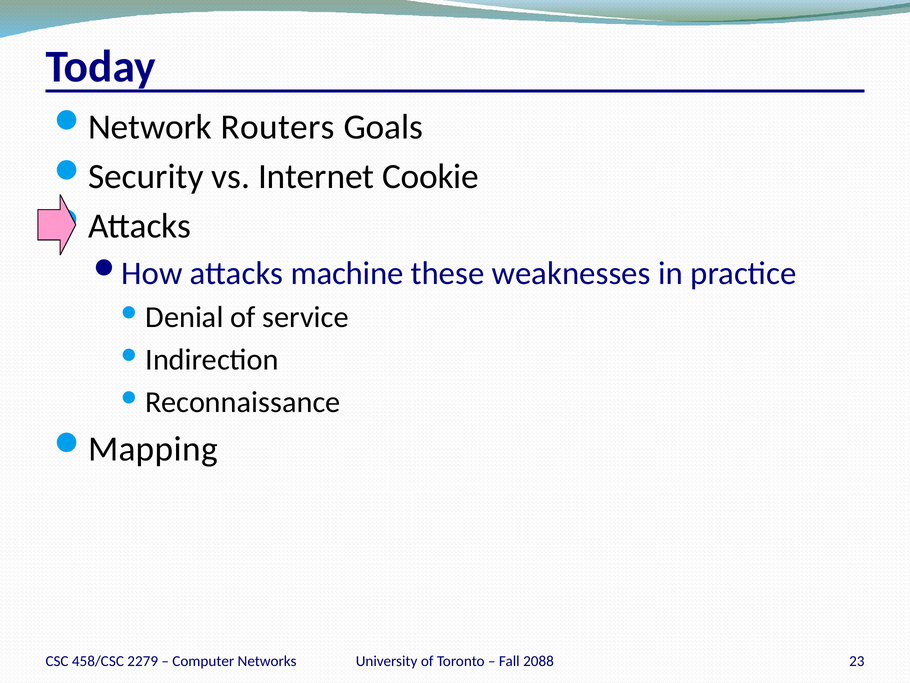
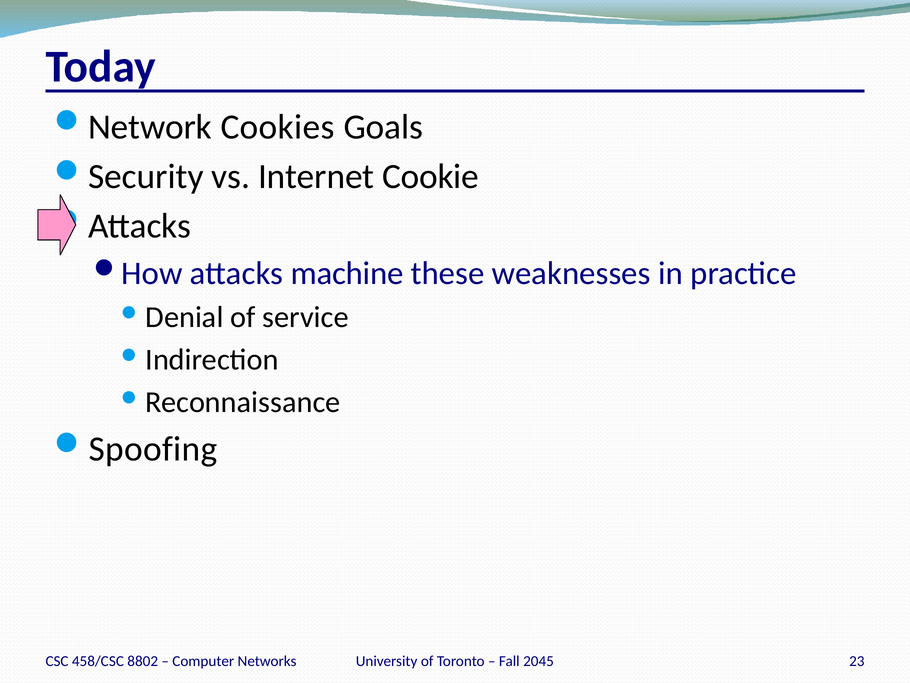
Routers: Routers -> Cookies
Mapping: Mapping -> Spoofing
2088: 2088 -> 2045
2279: 2279 -> 8802
